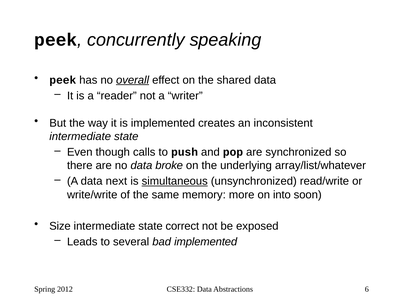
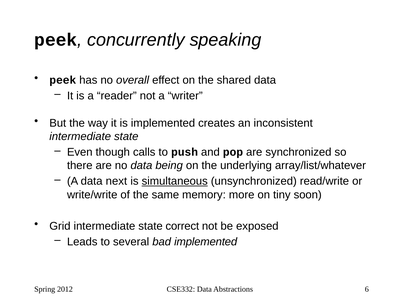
overall underline: present -> none
broke: broke -> being
into: into -> tiny
Size: Size -> Grid
